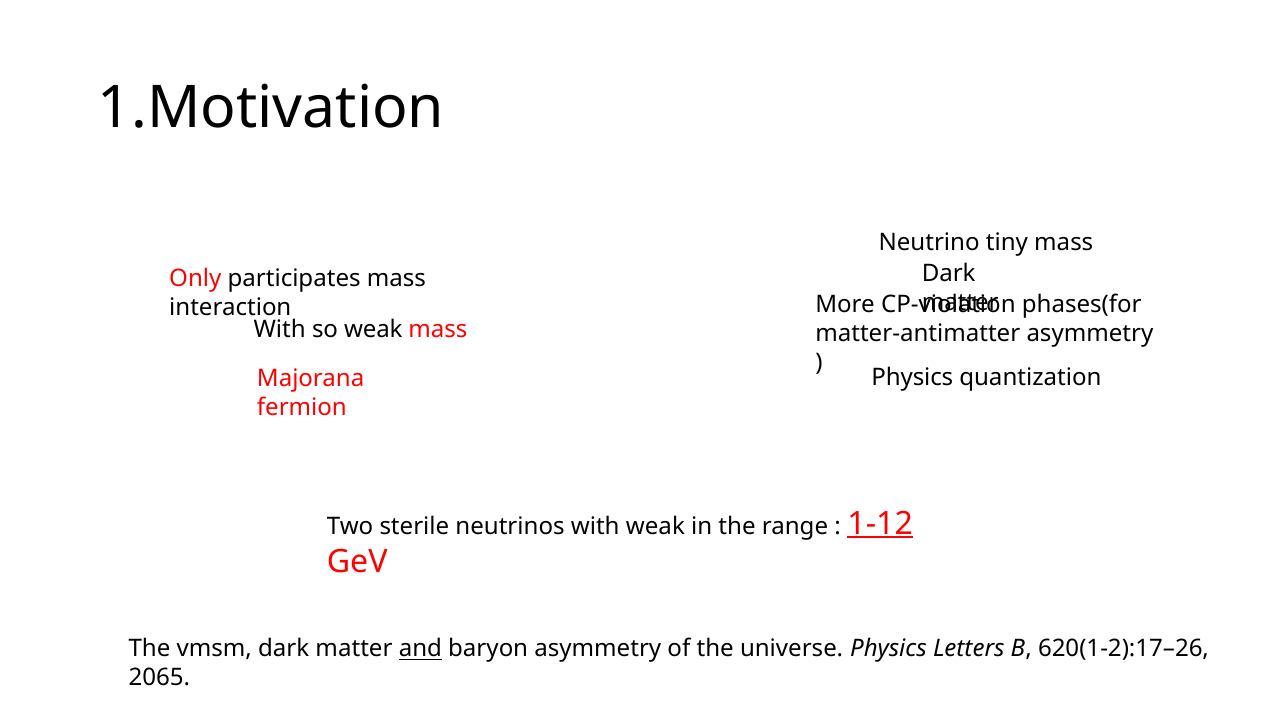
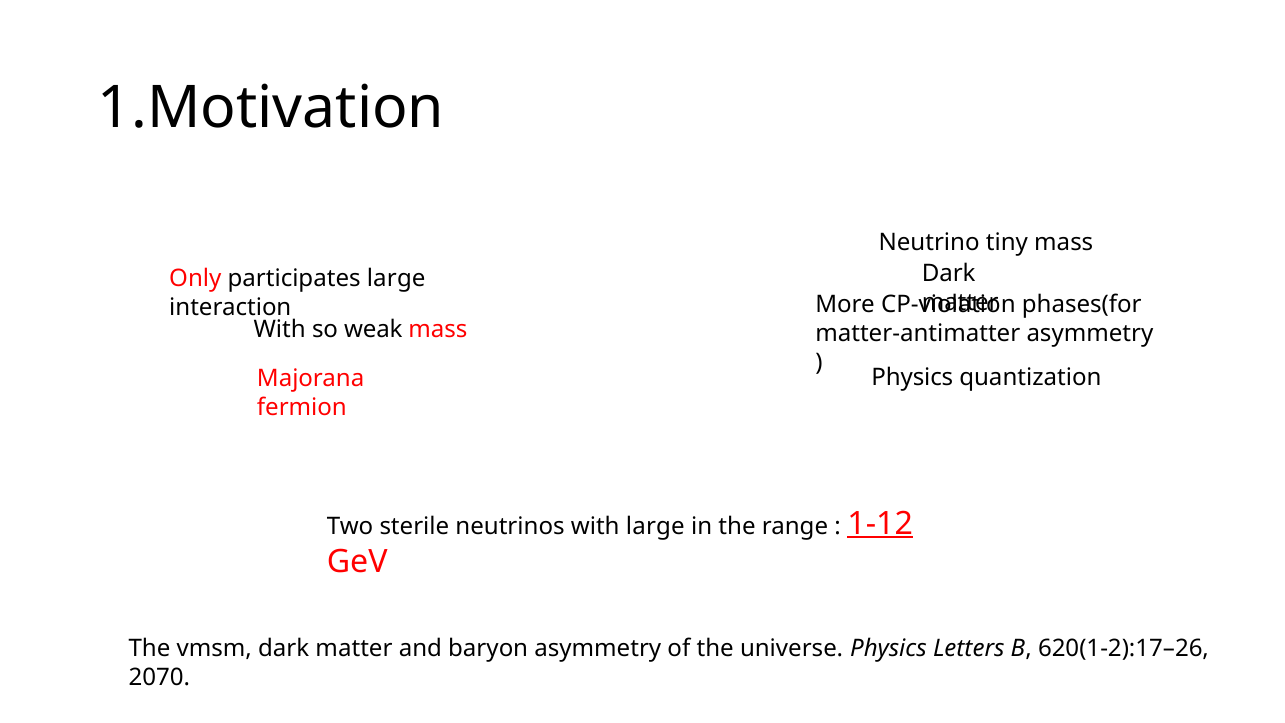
participates mass: mass -> large
with weak: weak -> large
and underline: present -> none
2065: 2065 -> 2070
